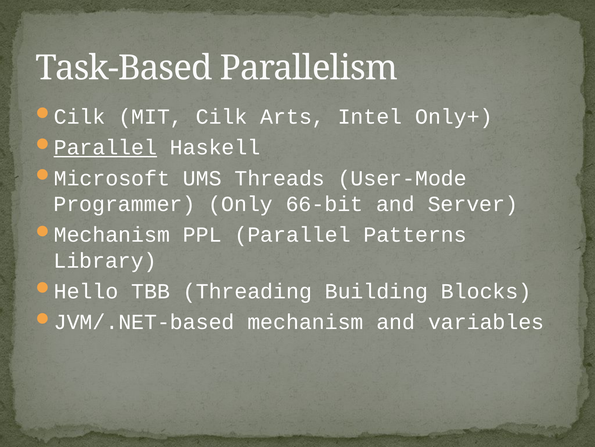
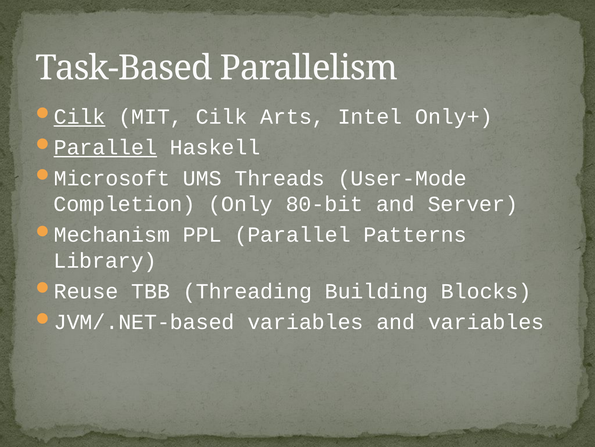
Cilk at (80, 116) underline: none -> present
Programmer: Programmer -> Completion
66-bit: 66-bit -> 80-bit
Hello: Hello -> Reuse
JVM/.NET-based mechanism: mechanism -> variables
